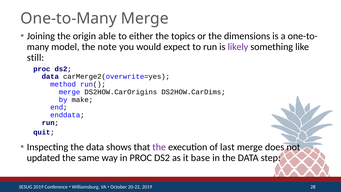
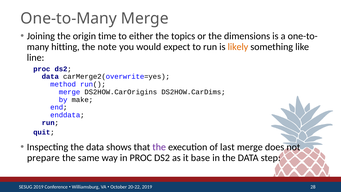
able: able -> time
model: model -> hitting
likely colour: purple -> orange
still: still -> line
updated: updated -> prepare
